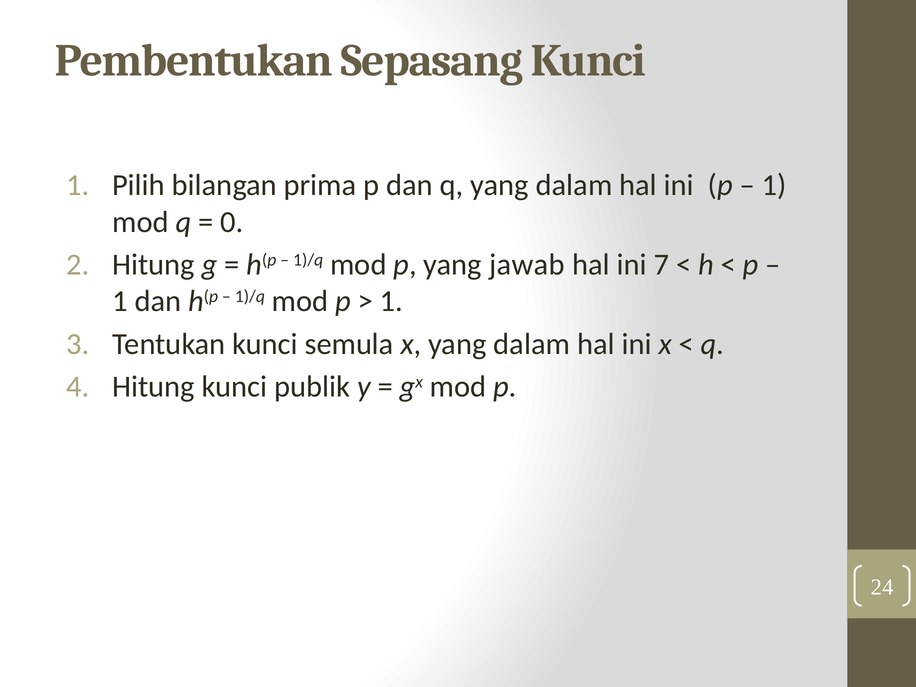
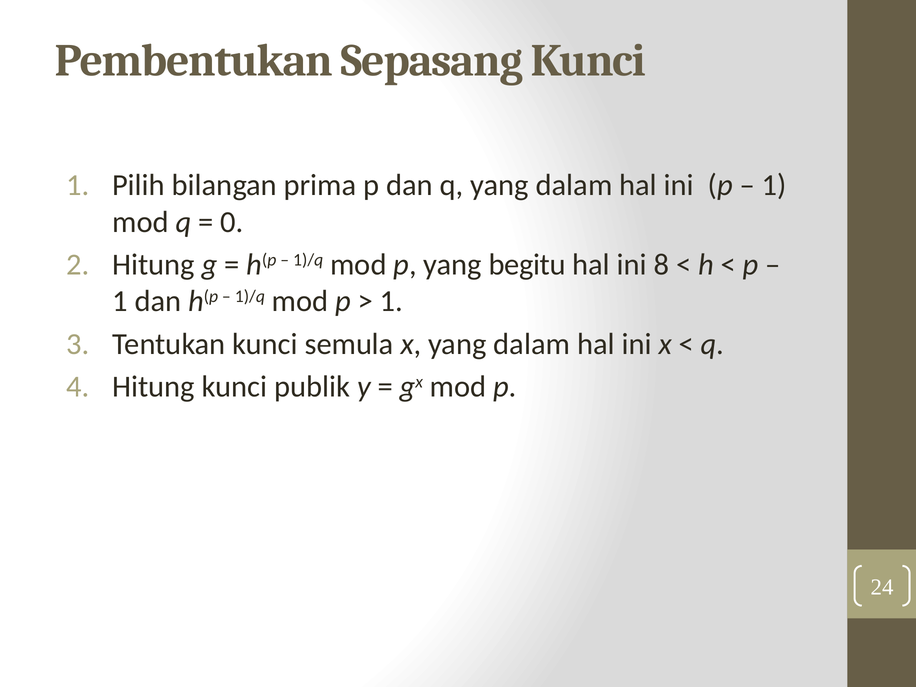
jawab: jawab -> begitu
7: 7 -> 8
